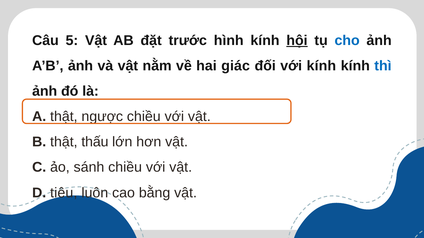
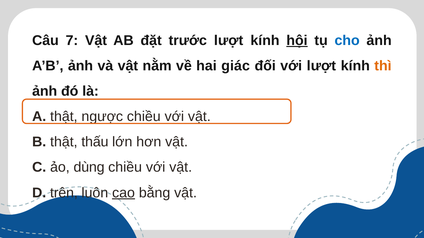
5: 5 -> 7
trước hình: hình -> lượt
với kính: kính -> lượt
thì colour: blue -> orange
sánh: sánh -> dùng
tiêu: tiêu -> trên
cao underline: none -> present
